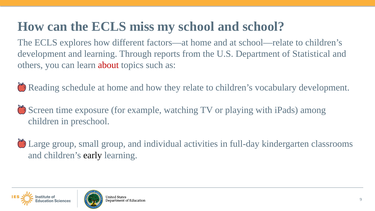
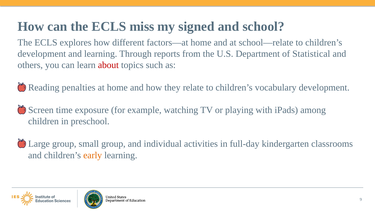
my school: school -> signed
schedule: schedule -> penalties
early colour: black -> orange
